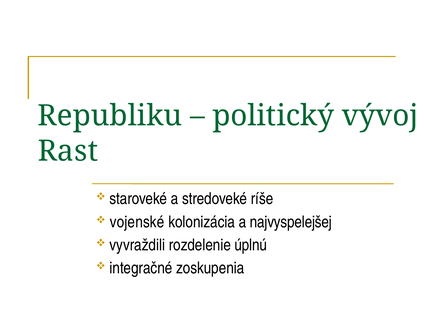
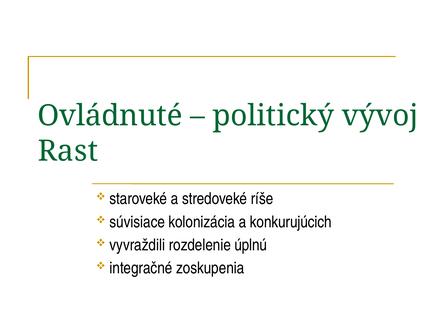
Republiku: Republiku -> Ovládnuté
vojenské: vojenské -> súvisiace
najvyspelejšej: najvyspelejšej -> konkurujúcich
